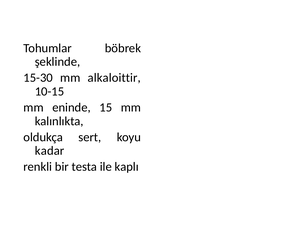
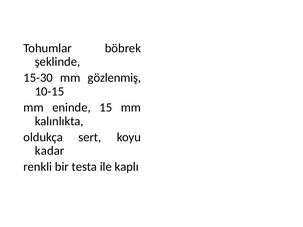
alkaloittir: alkaloittir -> gözlenmiş
